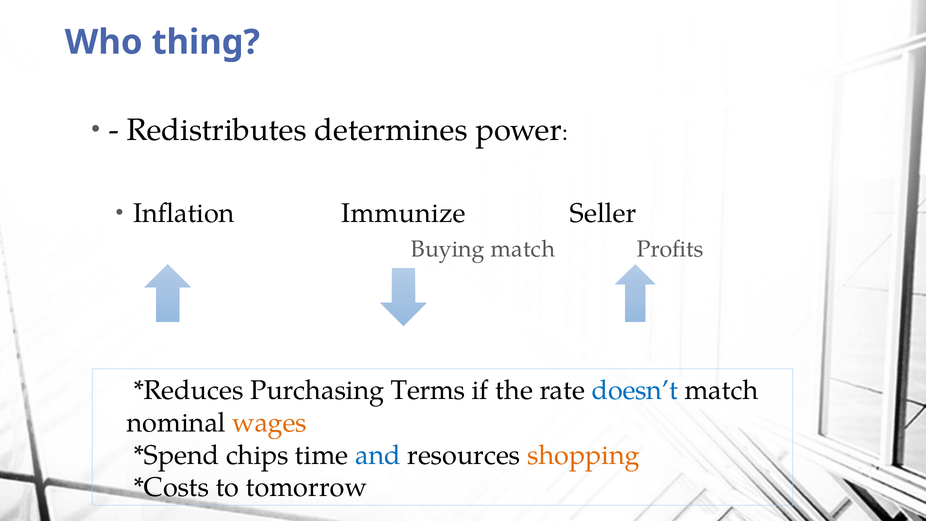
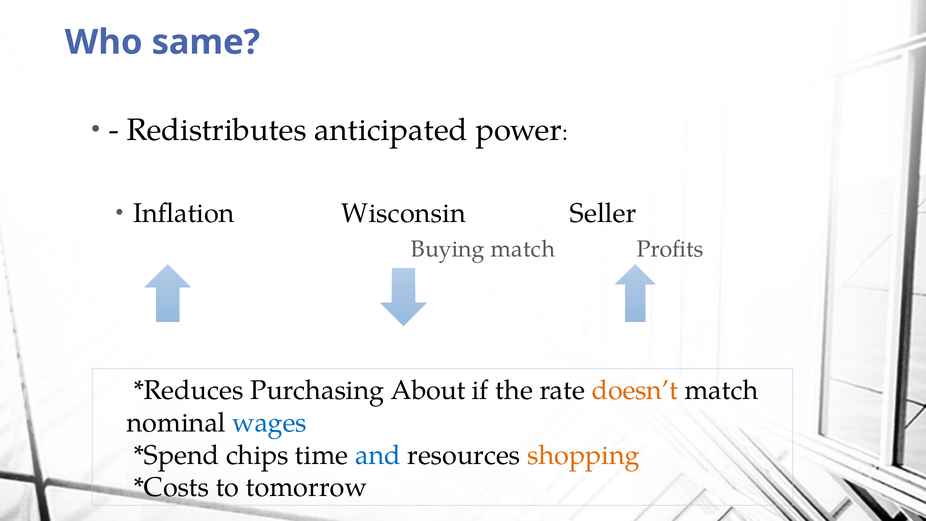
thing: thing -> same
determines: determines -> anticipated
Immunize: Immunize -> Wisconsin
Terms: Terms -> About
doesn’t colour: blue -> orange
wages colour: orange -> blue
